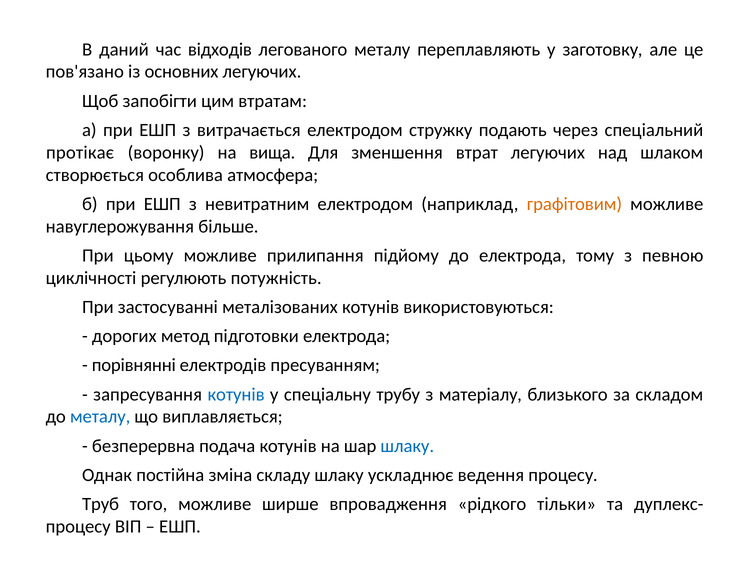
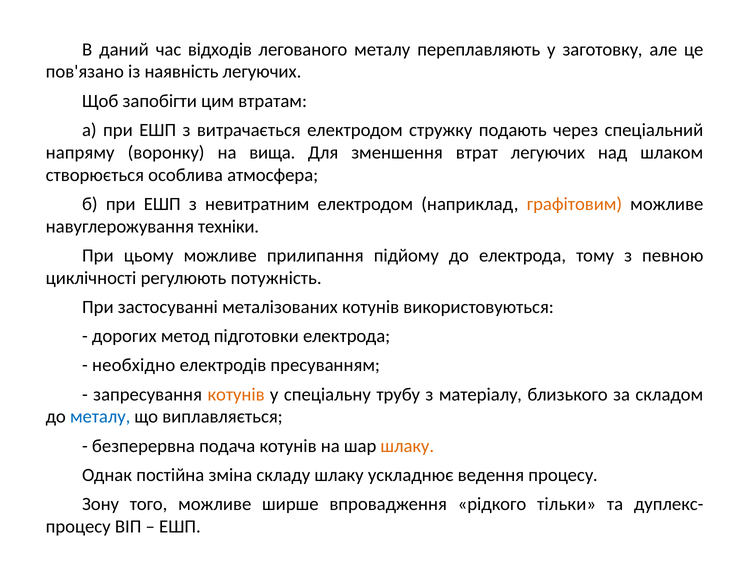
основних: основних -> наявність
протікає: протікає -> напряму
більше: більше -> техніки
порівнянні: порівнянні -> необхідно
котунів at (236, 394) colour: blue -> orange
шлаку at (407, 446) colour: blue -> orange
Труб: Труб -> Зону
